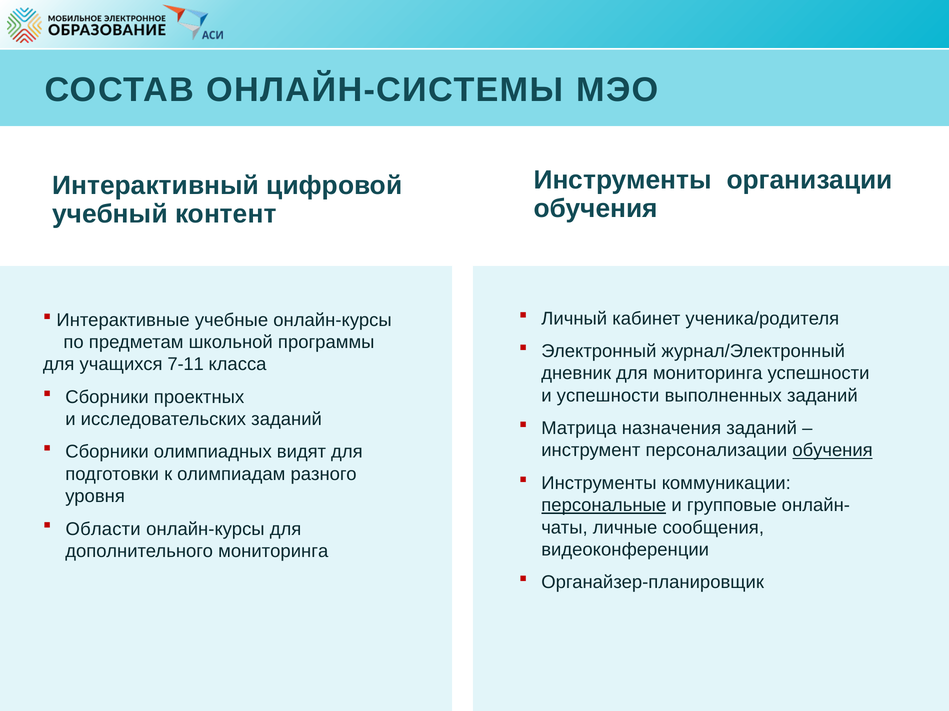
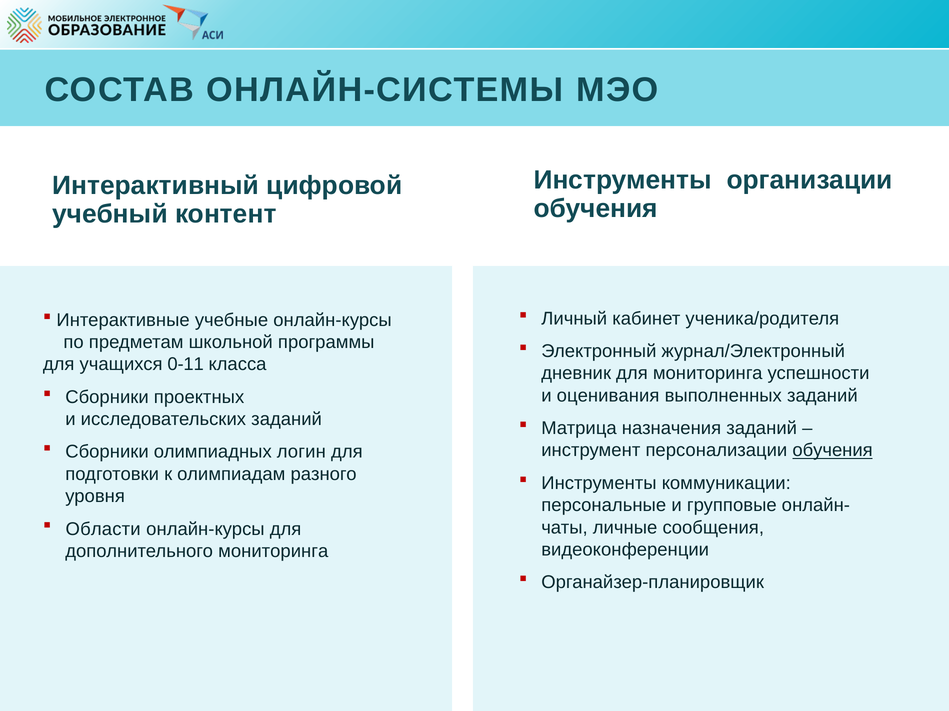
7-11: 7-11 -> 0-11
и успешности: успешности -> оценивания
видят: видят -> логин
персональные underline: present -> none
